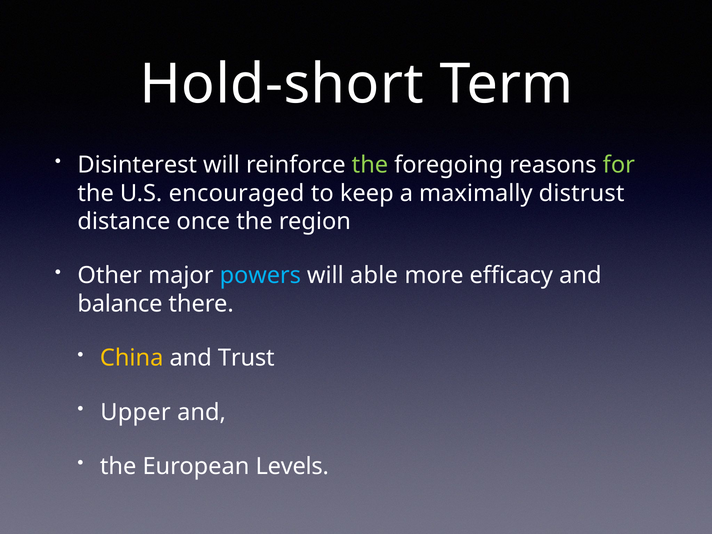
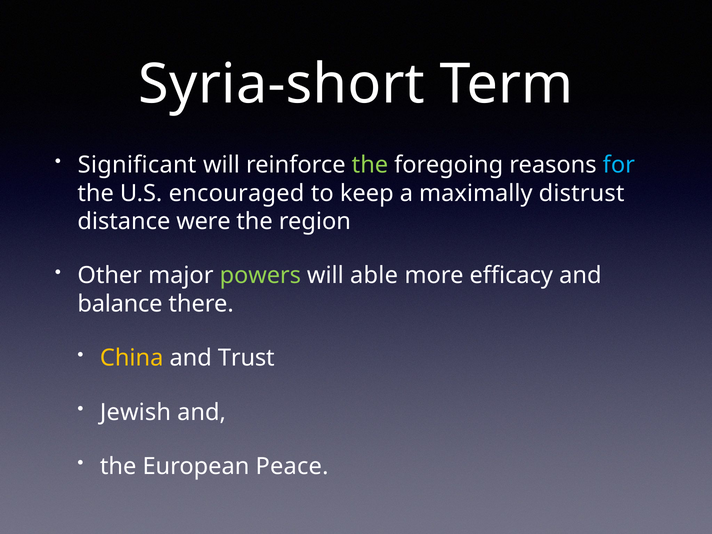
Hold-short: Hold-short -> Syria-short
Disinterest: Disinterest -> Significant
for colour: light green -> light blue
once: once -> were
powers colour: light blue -> light green
Upper: Upper -> Jewish
Levels: Levels -> Peace
